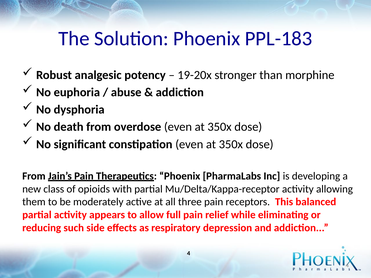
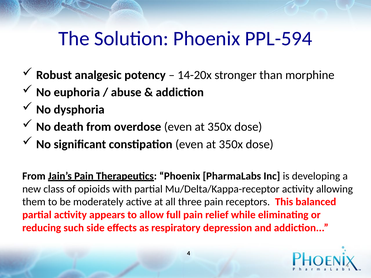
PPL-183: PPL-183 -> PPL-594
19-20x: 19-20x -> 14-20x
